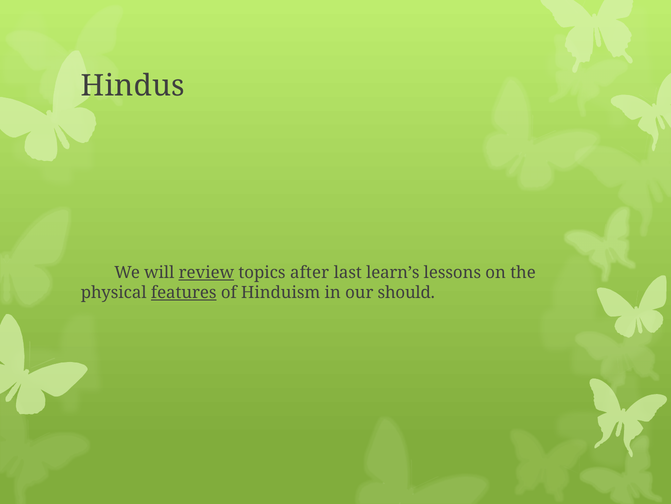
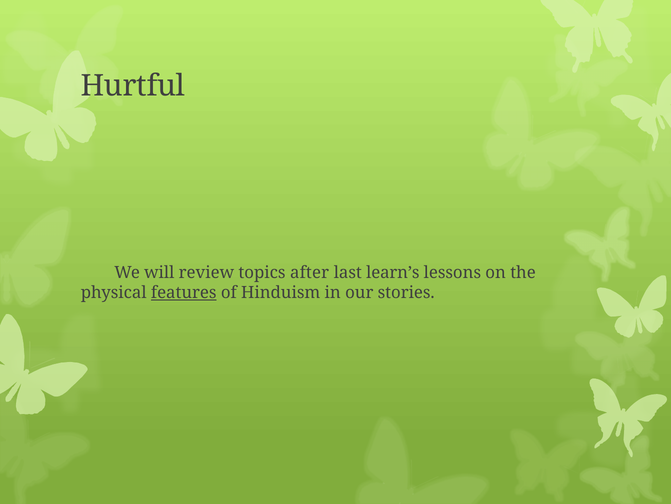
Hindus: Hindus -> Hurtful
review underline: present -> none
should: should -> stories
